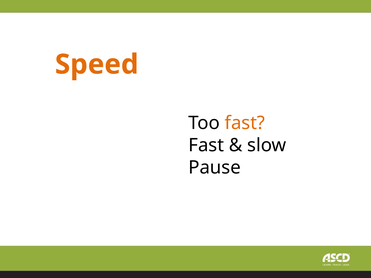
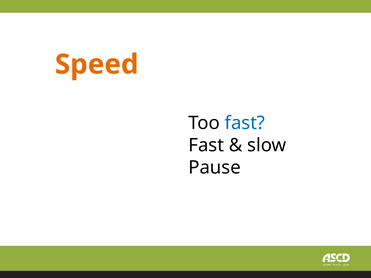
fast at (245, 123) colour: orange -> blue
